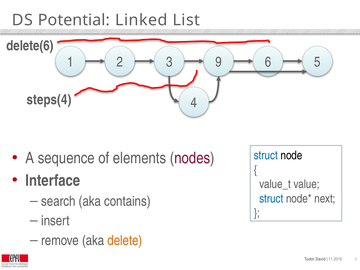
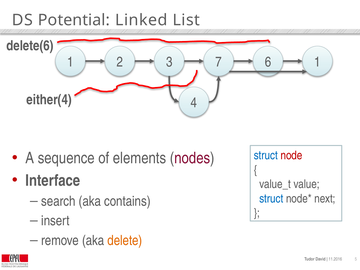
9: 9 -> 7
5 at (317, 62): 5 -> 1
steps(4: steps(4 -> either(4
node colour: black -> red
